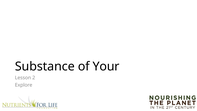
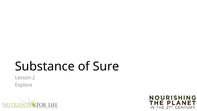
Your: Your -> Sure
